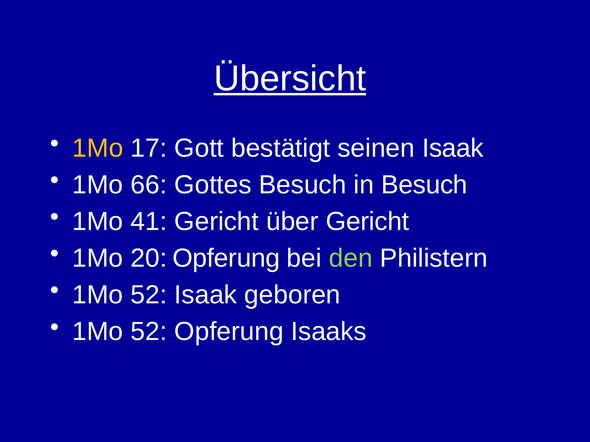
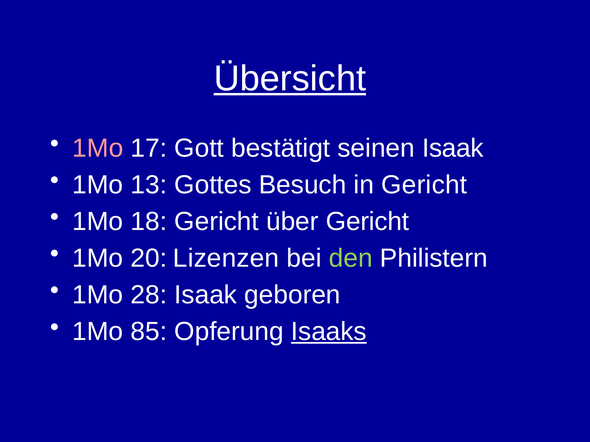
1Mo at (98, 148) colour: yellow -> pink
66: 66 -> 13
in Besuch: Besuch -> Gericht
41: 41 -> 18
20 Opferung: Opferung -> Lizenzen
52 at (149, 295): 52 -> 28
52 at (149, 332): 52 -> 85
Isaaks underline: none -> present
